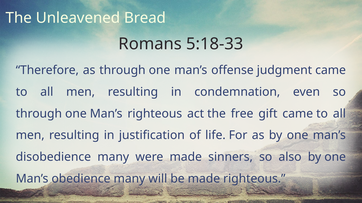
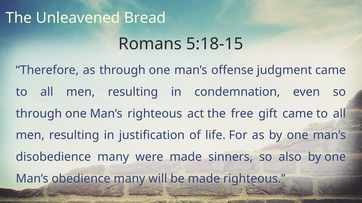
5:18-33: 5:18-33 -> 5:18-15
